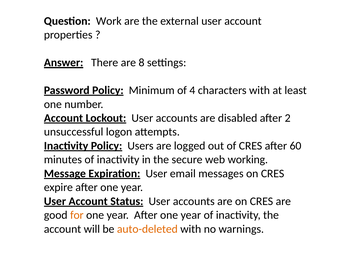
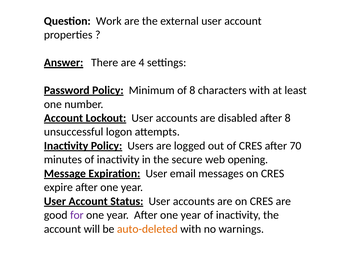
8: 8 -> 4
of 4: 4 -> 8
after 2: 2 -> 8
60: 60 -> 70
working: working -> opening
for colour: orange -> purple
